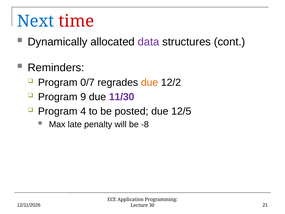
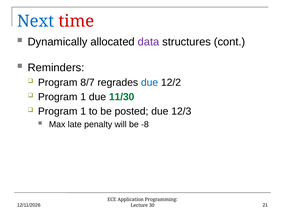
0/7: 0/7 -> 8/7
due at (150, 82) colour: orange -> blue
9 at (83, 97): 9 -> 1
11/30 colour: purple -> green
4 at (83, 111): 4 -> 1
12/5: 12/5 -> 12/3
